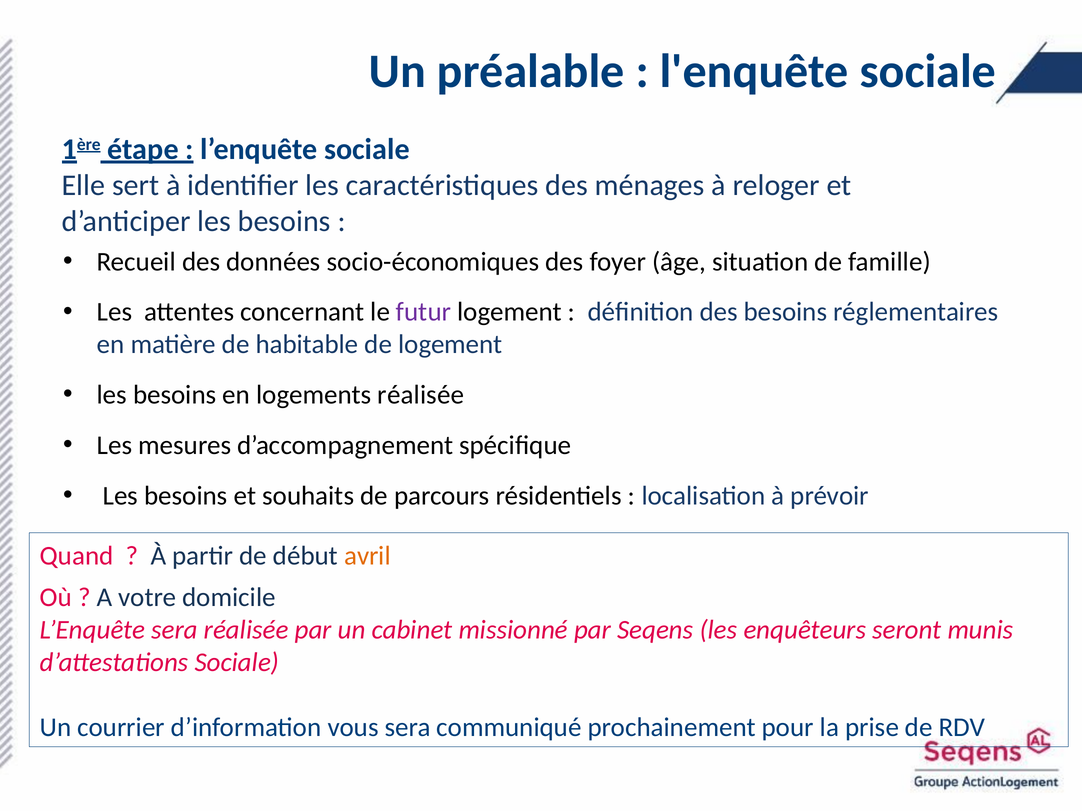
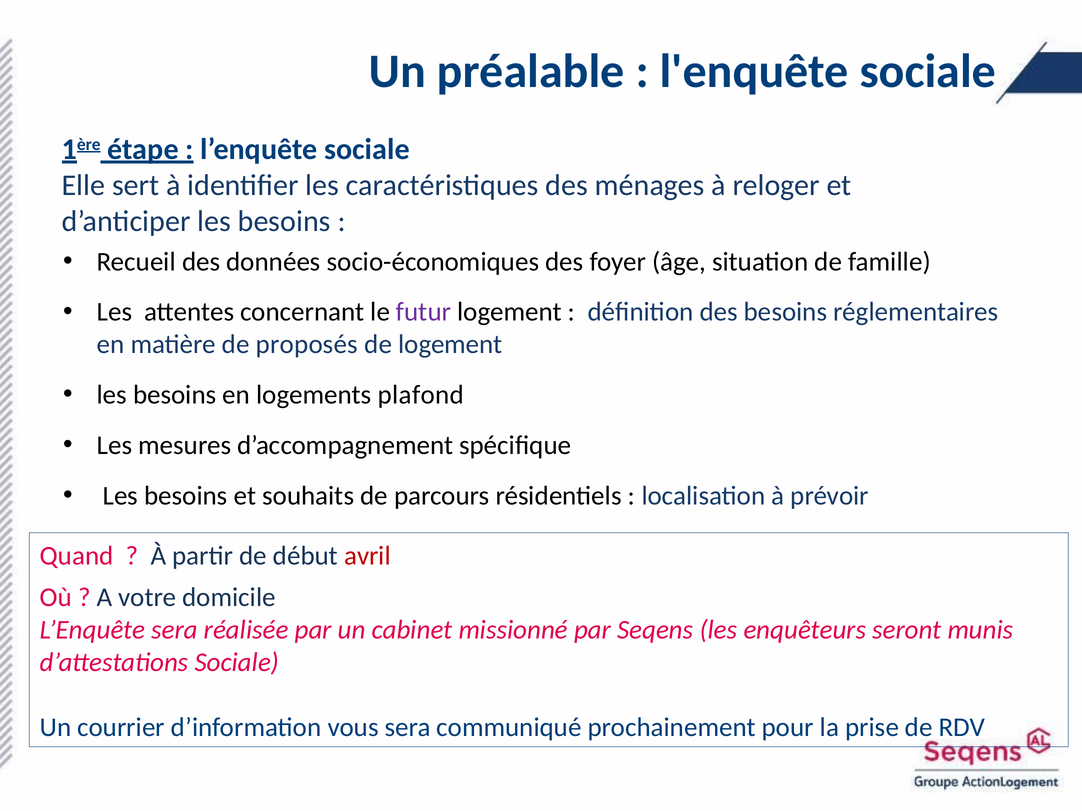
habitable: habitable -> proposés
logements réalisée: réalisée -> plafond
avril colour: orange -> red
